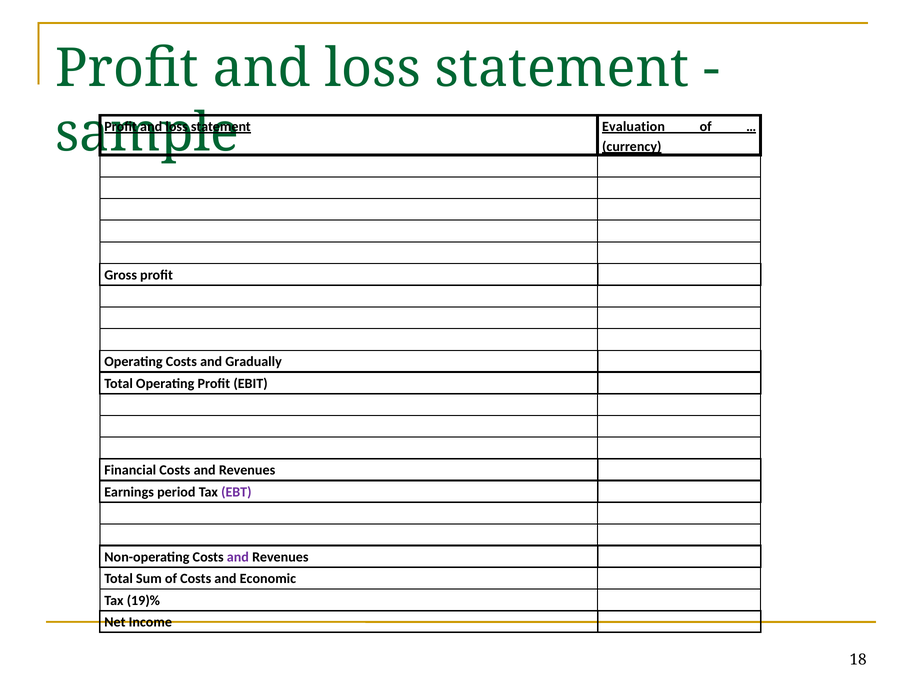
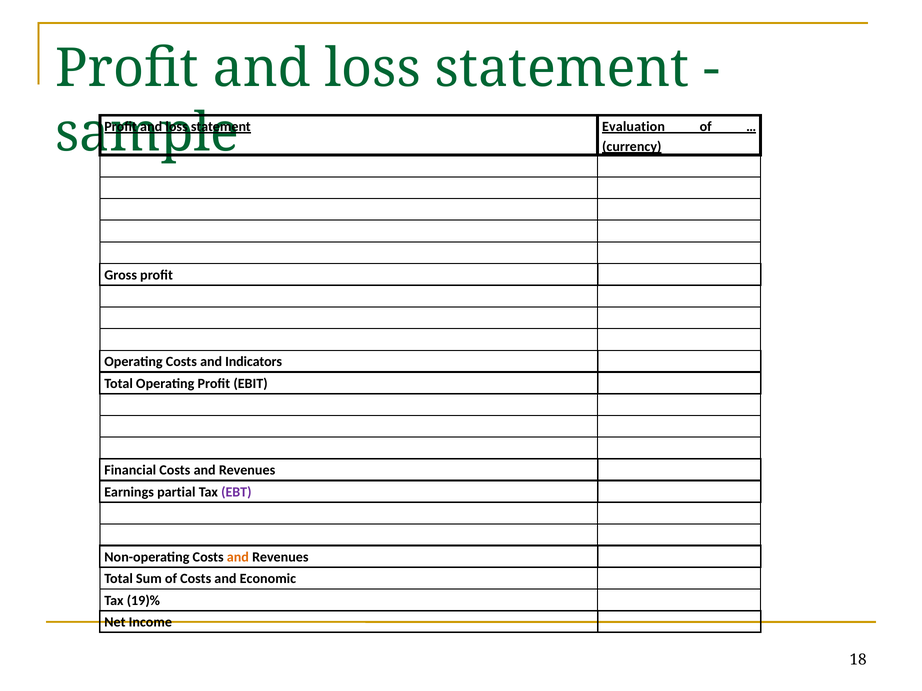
Gradually: Gradually -> Indicators
period: period -> partial
and at (238, 557) colour: purple -> orange
